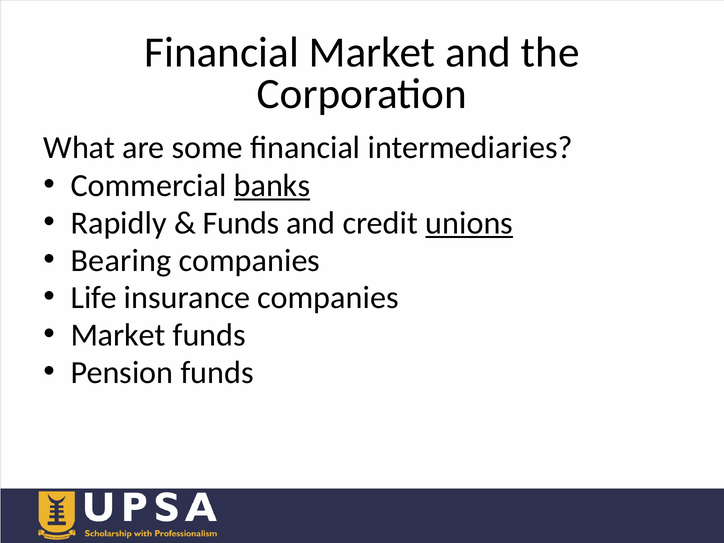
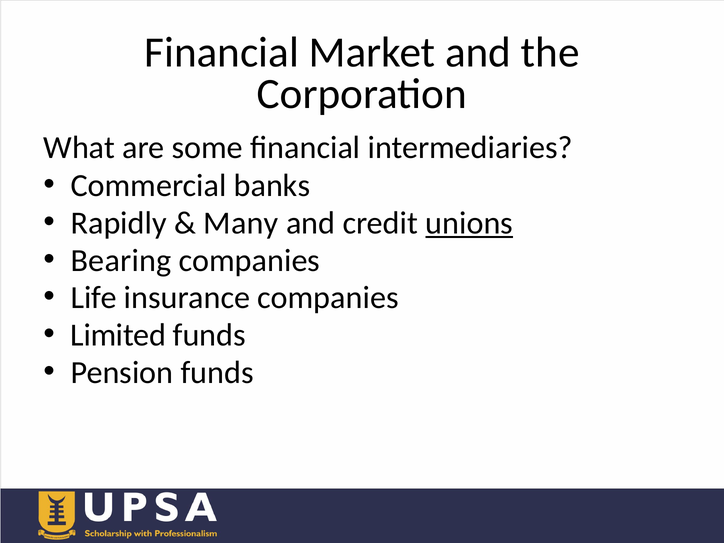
banks underline: present -> none
Funds at (241, 223): Funds -> Many
Market at (118, 335): Market -> Limited
